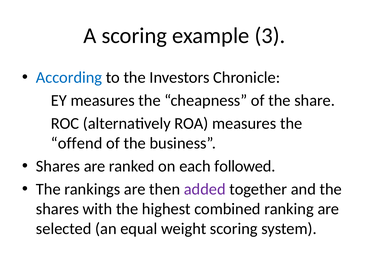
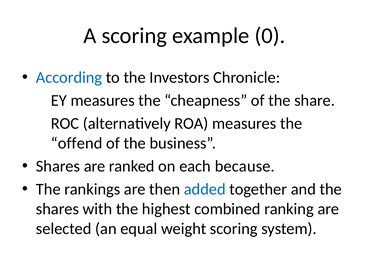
3: 3 -> 0
followed: followed -> because
added colour: purple -> blue
